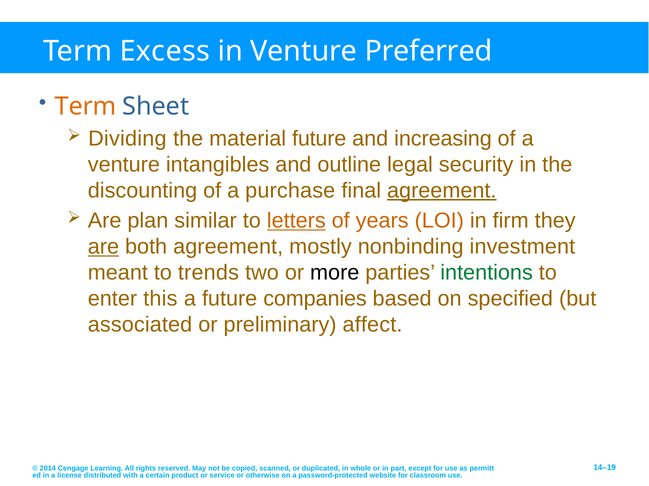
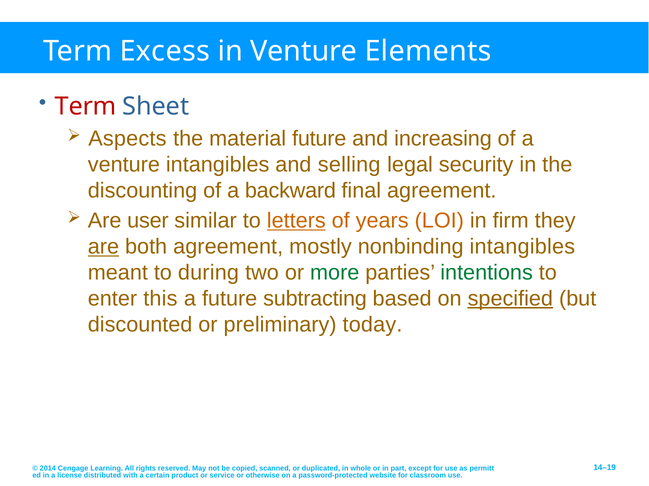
Preferred: Preferred -> Elements
Term at (86, 107) colour: orange -> red
Dividing: Dividing -> Aspects
outline: outline -> selling
purchase: purchase -> backward
agreement at (442, 191) underline: present -> none
plan: plan -> user
nonbinding investment: investment -> intangibles
trends: trends -> during
more colour: black -> green
companies: companies -> subtracting
specified underline: none -> present
associated: associated -> discounted
affect: affect -> today
